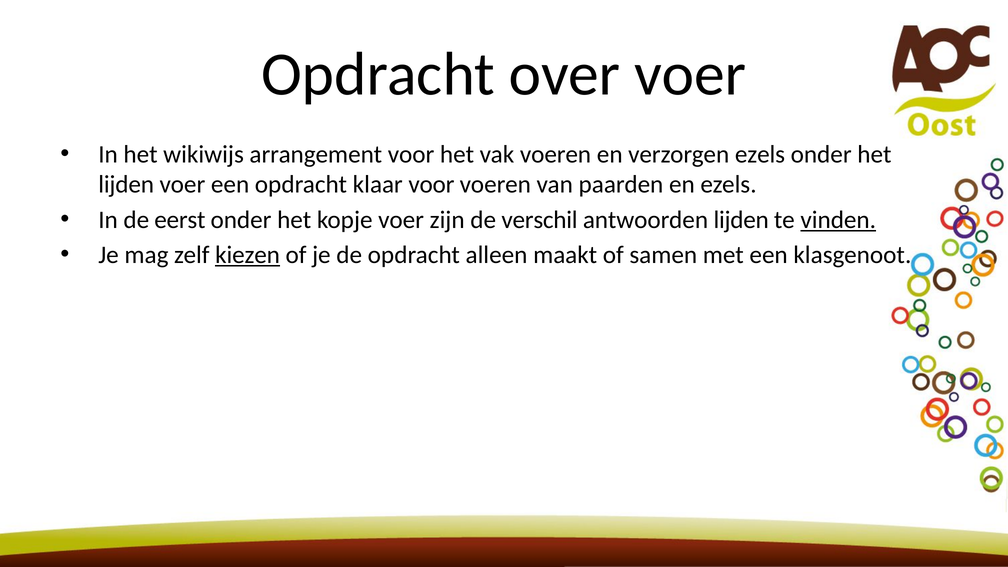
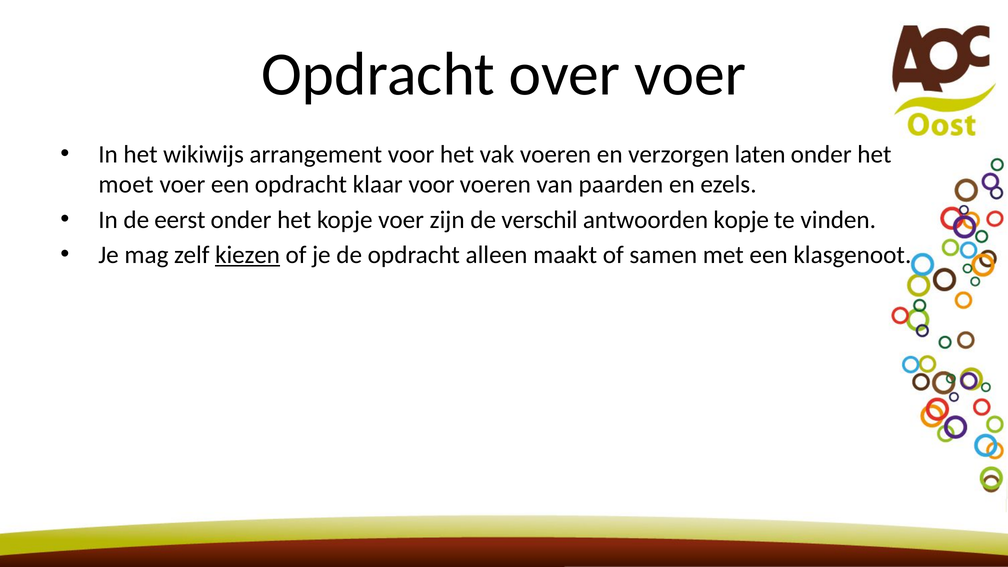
verzorgen ezels: ezels -> laten
lijden at (126, 184): lijden -> moet
antwoorden lijden: lijden -> kopje
vinden underline: present -> none
